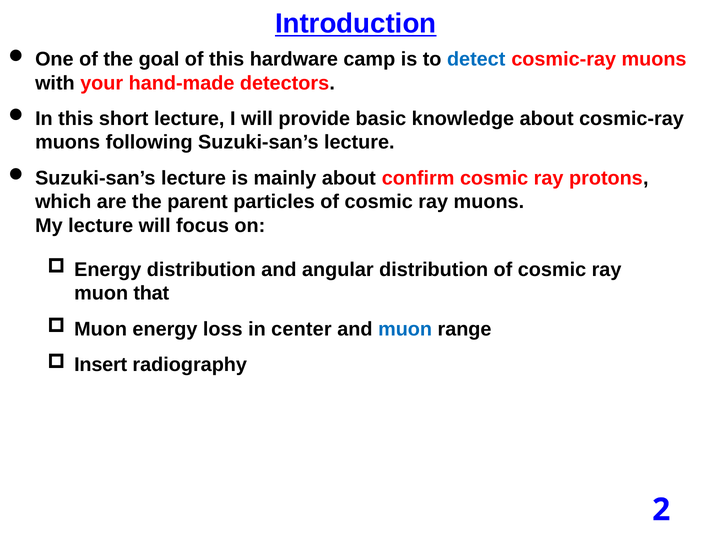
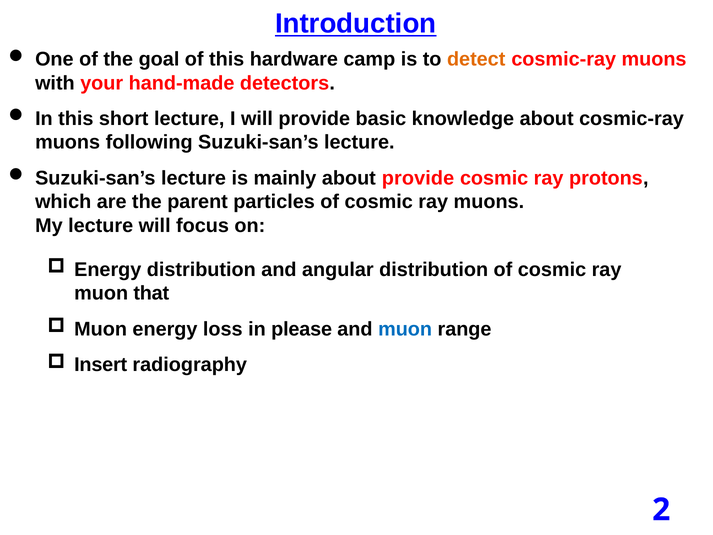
detect colour: blue -> orange
about confirm: confirm -> provide
center: center -> please
